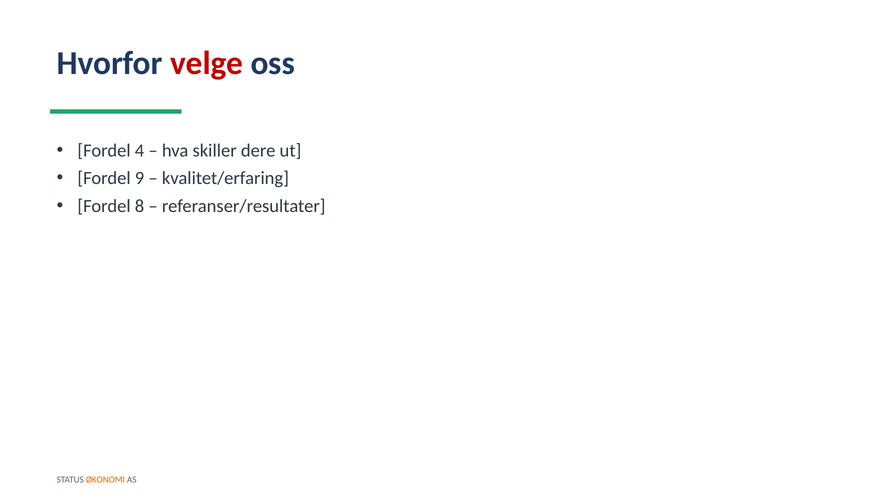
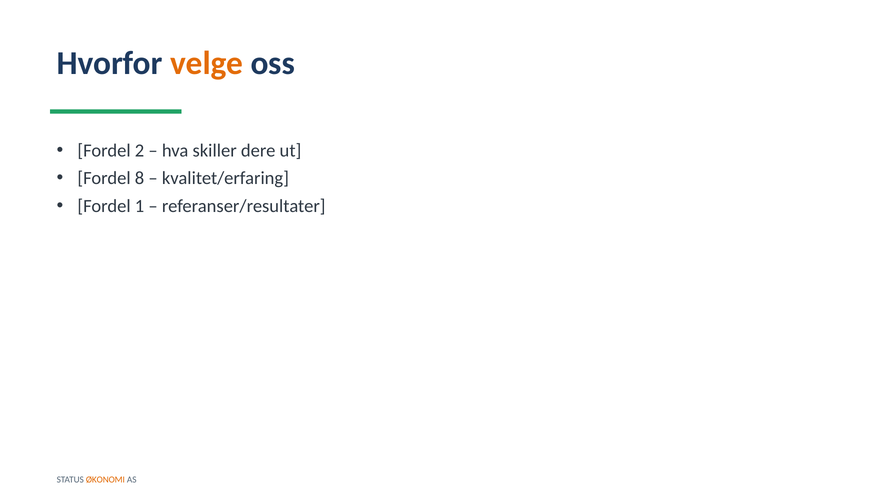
velge colour: red -> orange
4: 4 -> 2
9: 9 -> 8
8: 8 -> 1
